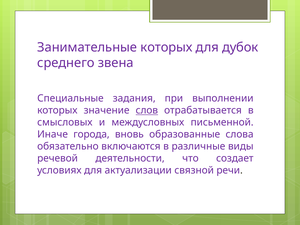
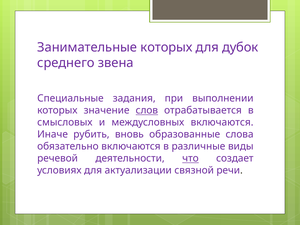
междусловных письменной: письменной -> включаются
города: города -> рубить
что underline: none -> present
